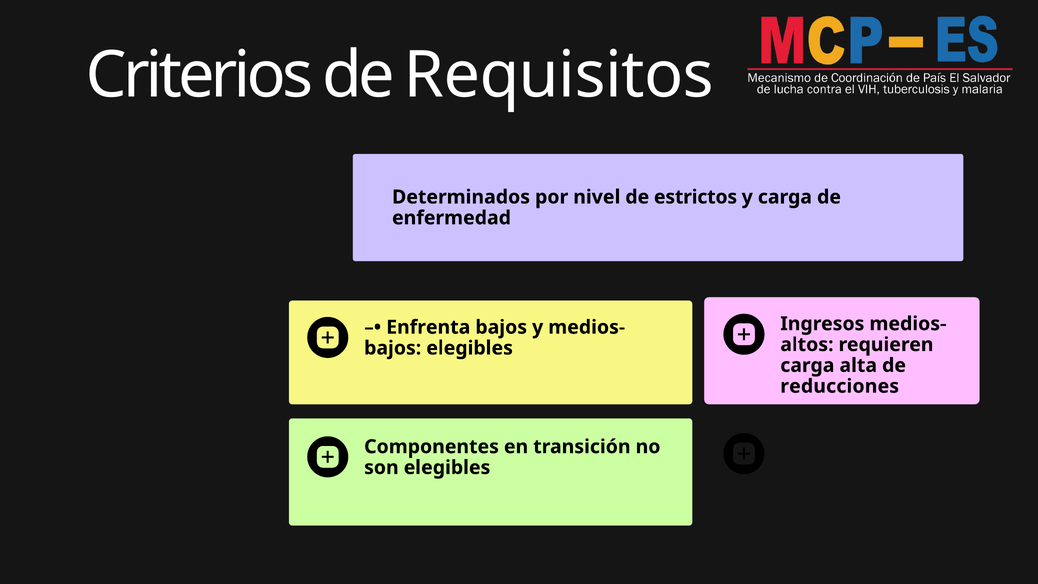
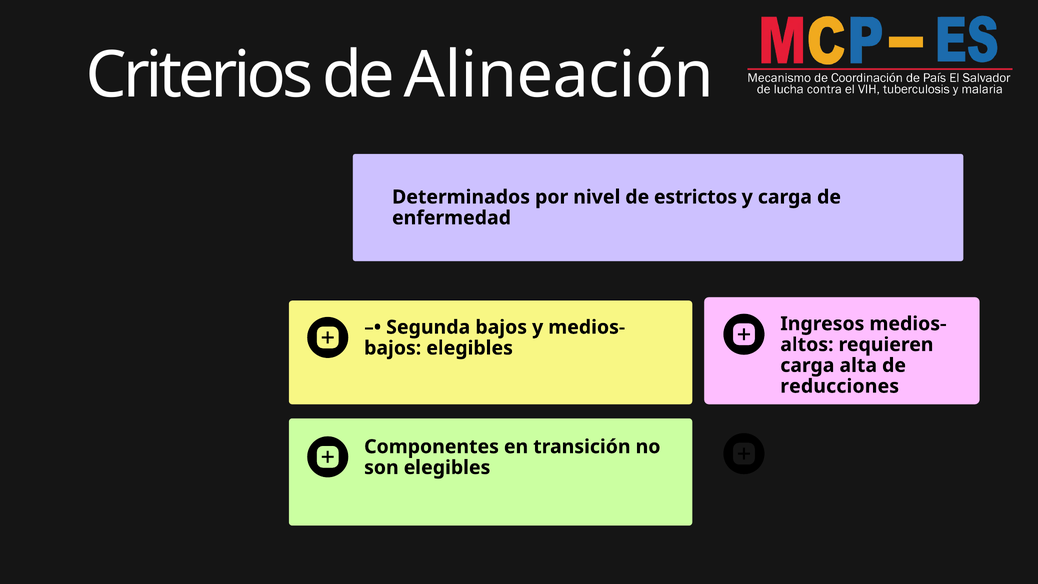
Requisitos: Requisitos -> Alineación
Enfrenta: Enfrenta -> Segunda
